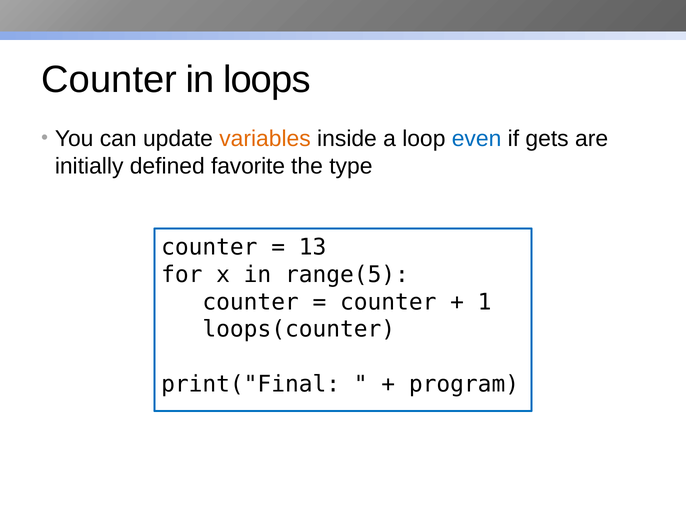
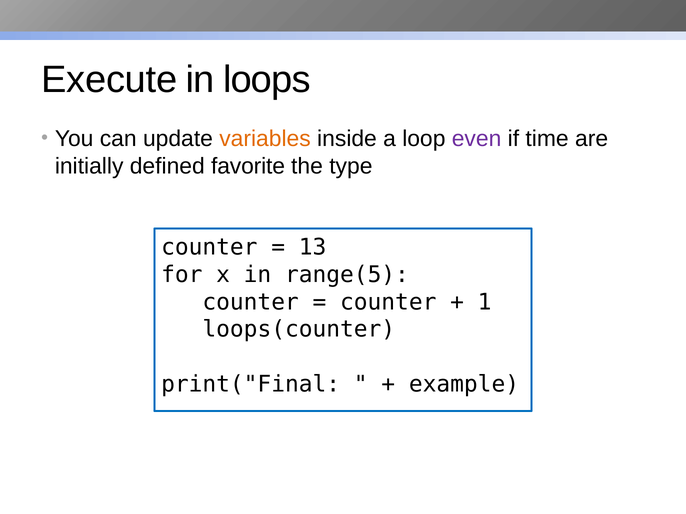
Counter at (109, 80): Counter -> Execute
even colour: blue -> purple
gets: gets -> time
program: program -> example
